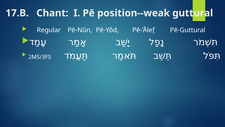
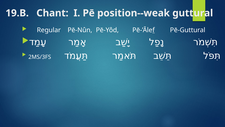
17.B: 17.B -> 19.B
